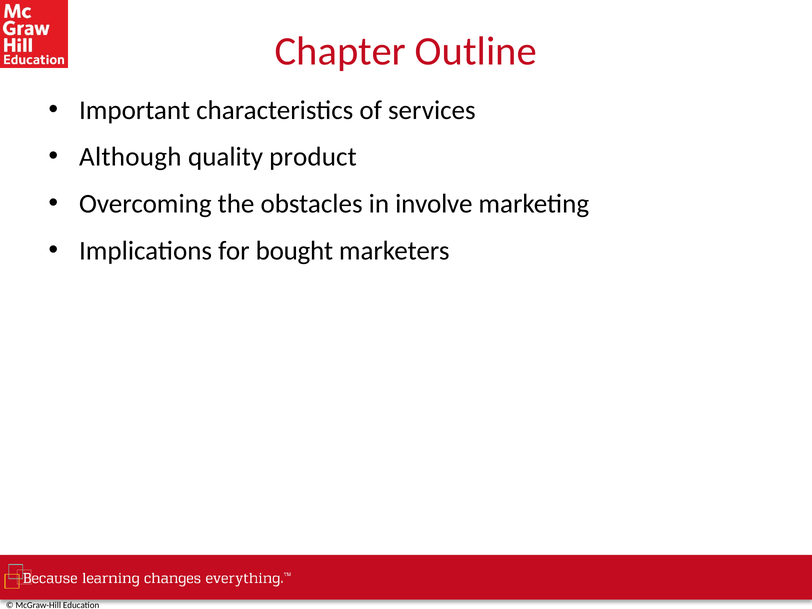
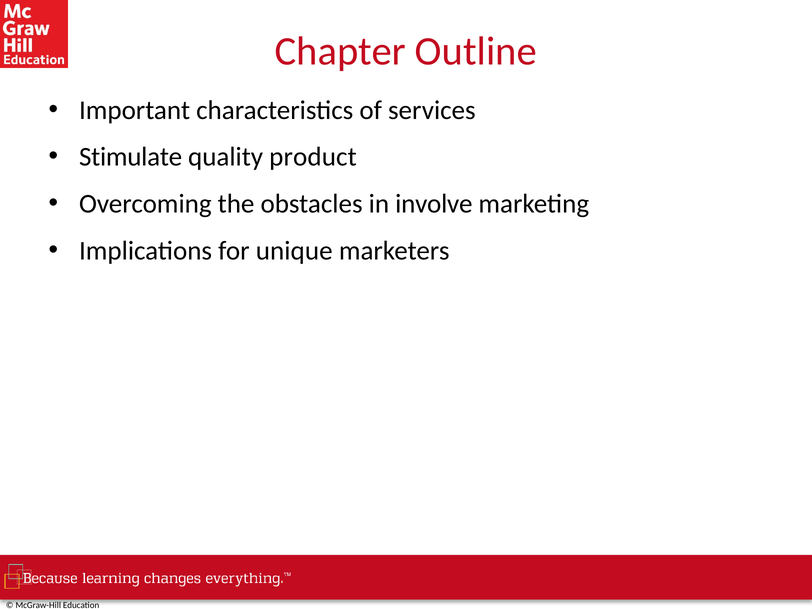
Although: Although -> Stimulate
bought: bought -> unique
